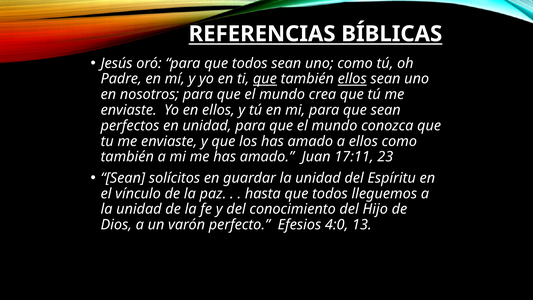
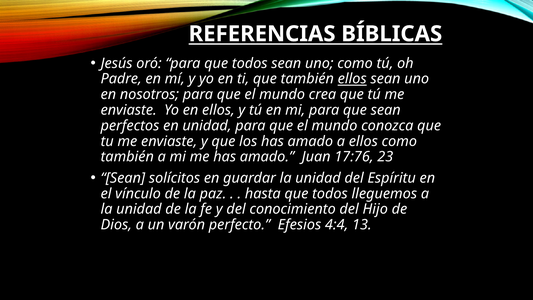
que at (265, 79) underline: present -> none
17:11: 17:11 -> 17:76
4:0: 4:0 -> 4:4
